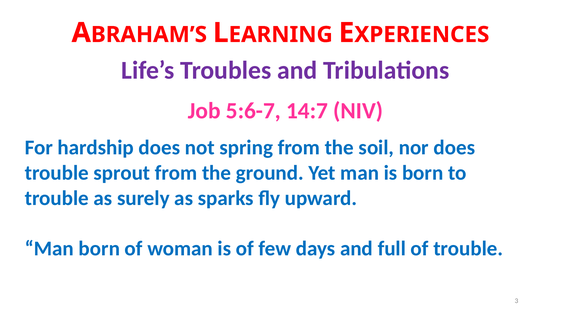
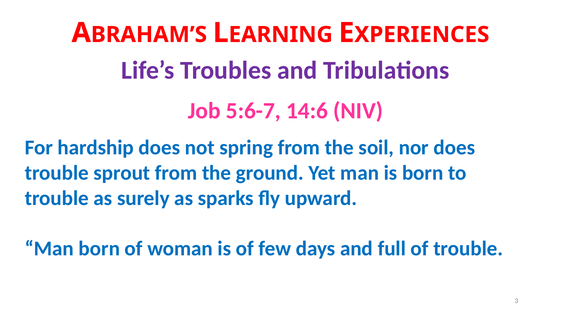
14:7: 14:7 -> 14:6
